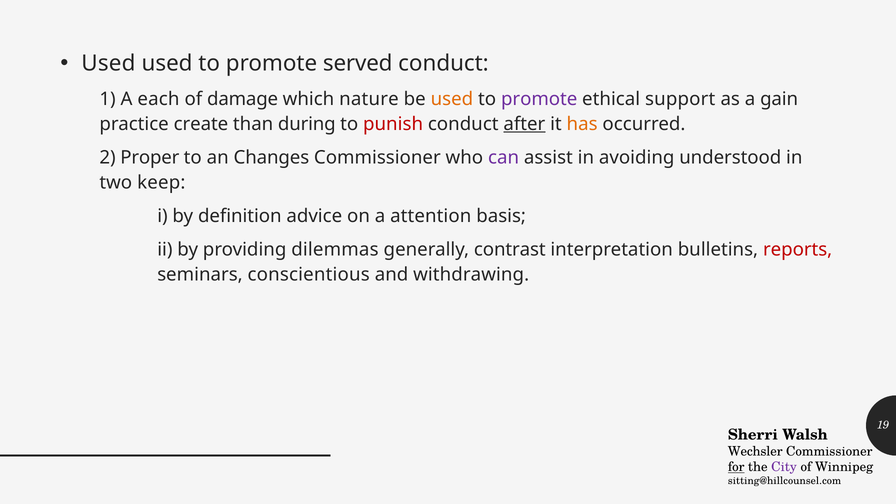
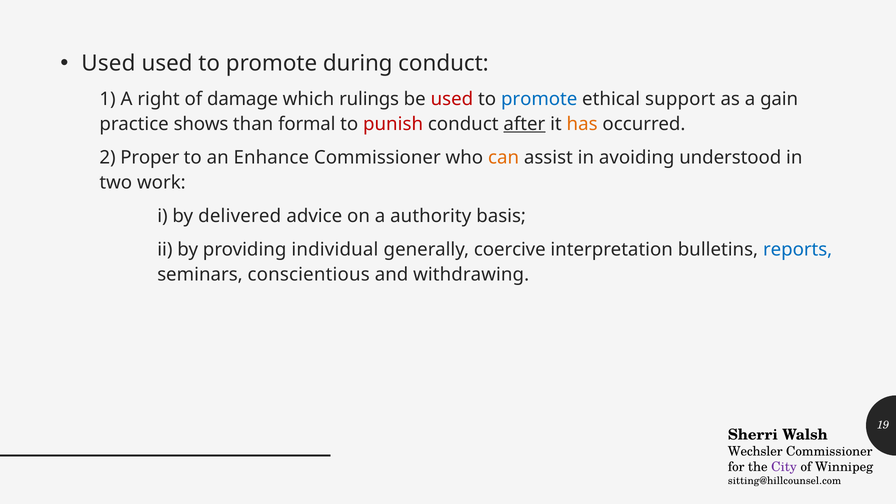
served: served -> during
each: each -> right
nature: nature -> rulings
used at (452, 99) colour: orange -> red
promote at (539, 99) colour: purple -> blue
create: create -> shows
during: during -> formal
Changes: Changes -> Enhance
can colour: purple -> orange
keep: keep -> work
definition: definition -> delivered
attention: attention -> authority
dilemmas: dilemmas -> individual
contrast: contrast -> coercive
reports colour: red -> blue
for underline: present -> none
